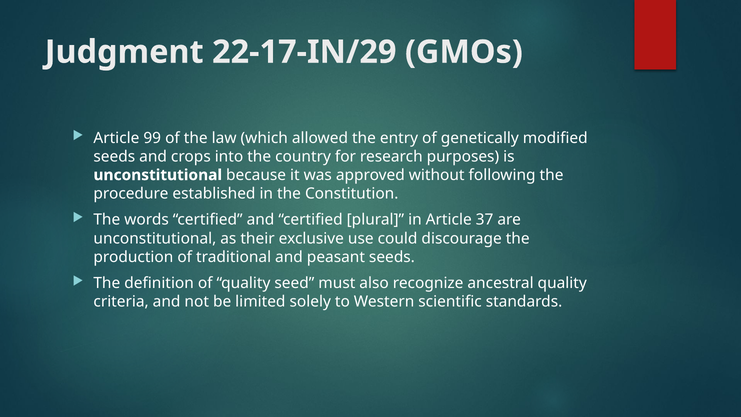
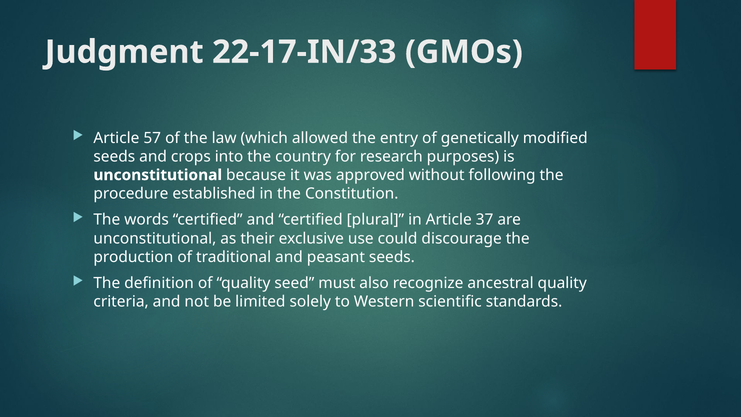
22-17-IN/29: 22-17-IN/29 -> 22-17-IN/33
99: 99 -> 57
